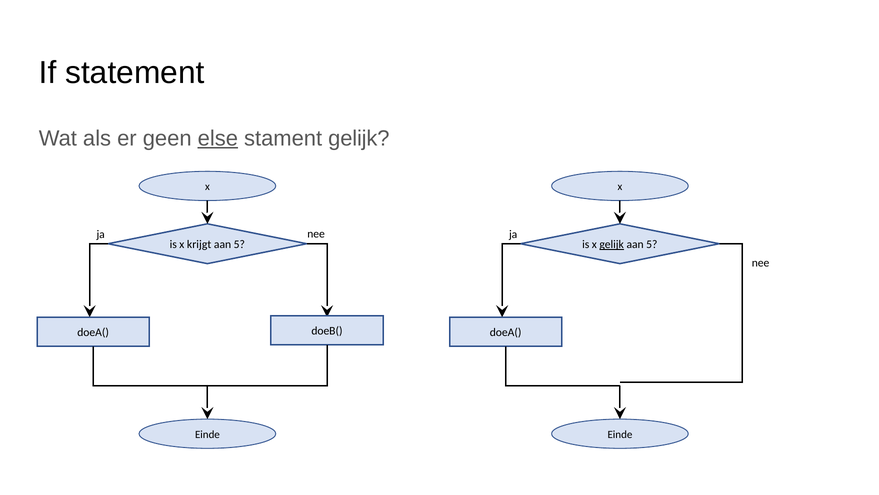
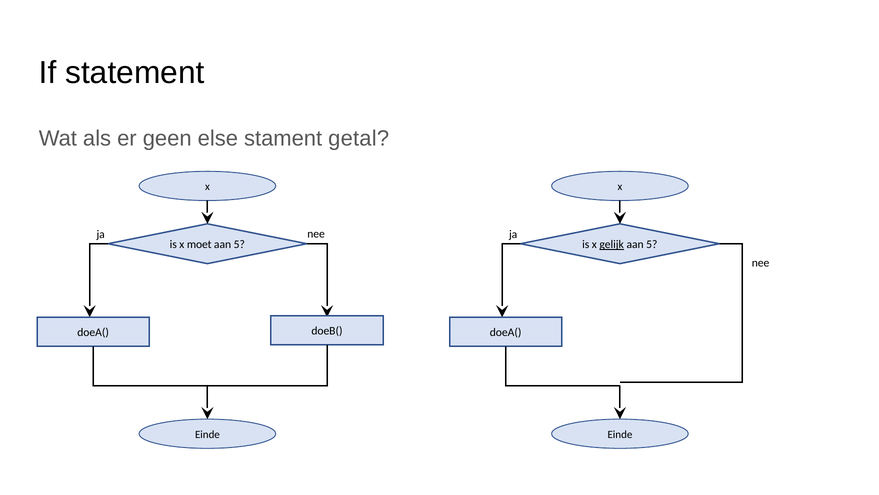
else underline: present -> none
stament gelijk: gelijk -> getal
krijgt: krijgt -> moet
